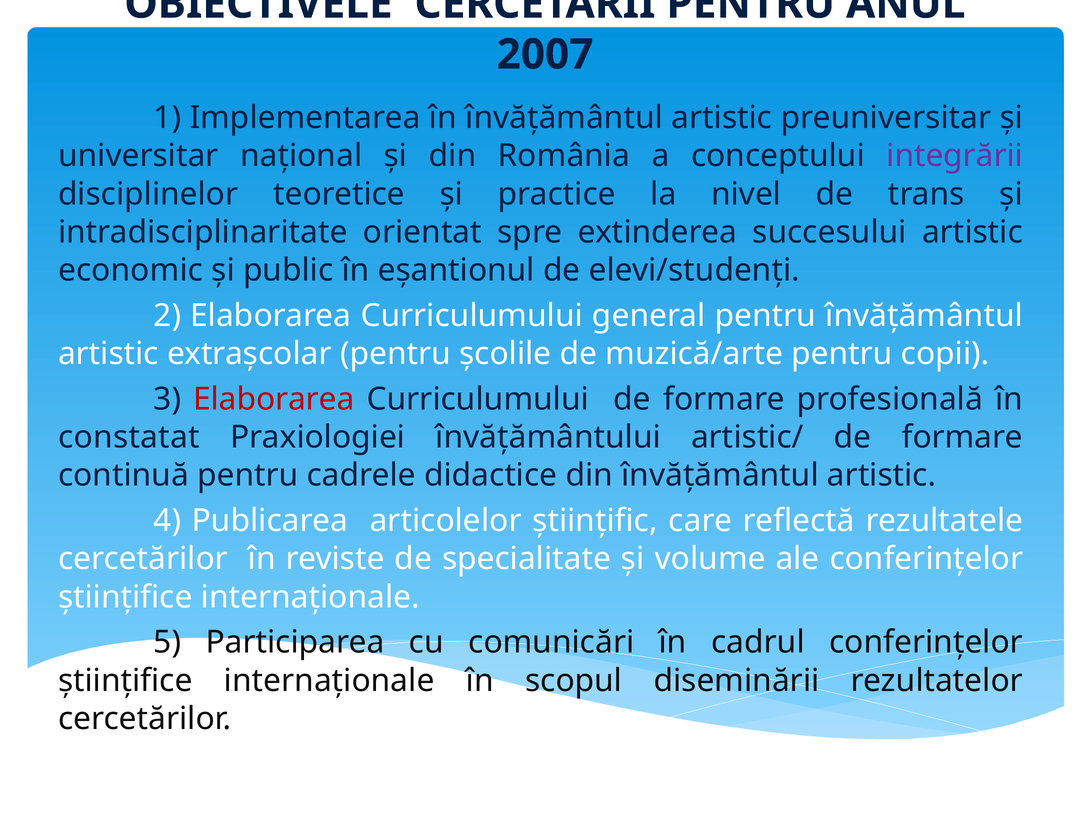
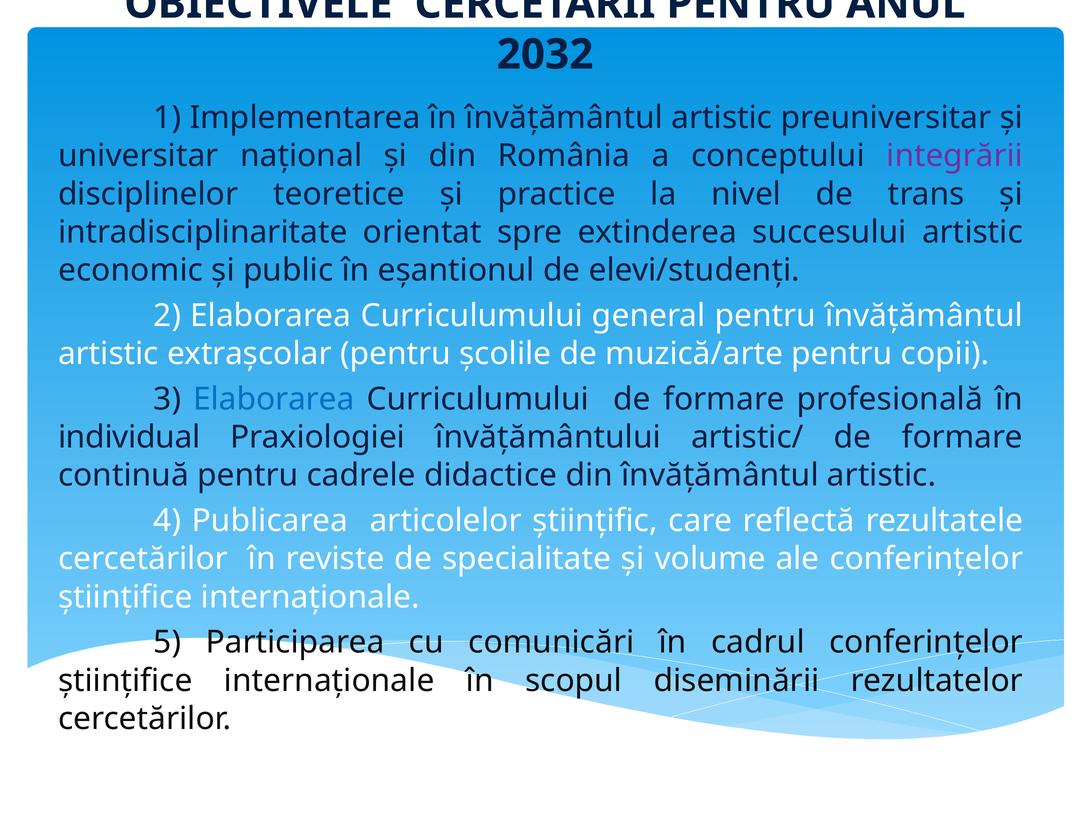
2007: 2007 -> 2032
Elaborarea at (274, 399) colour: red -> blue
constatat: constatat -> individual
